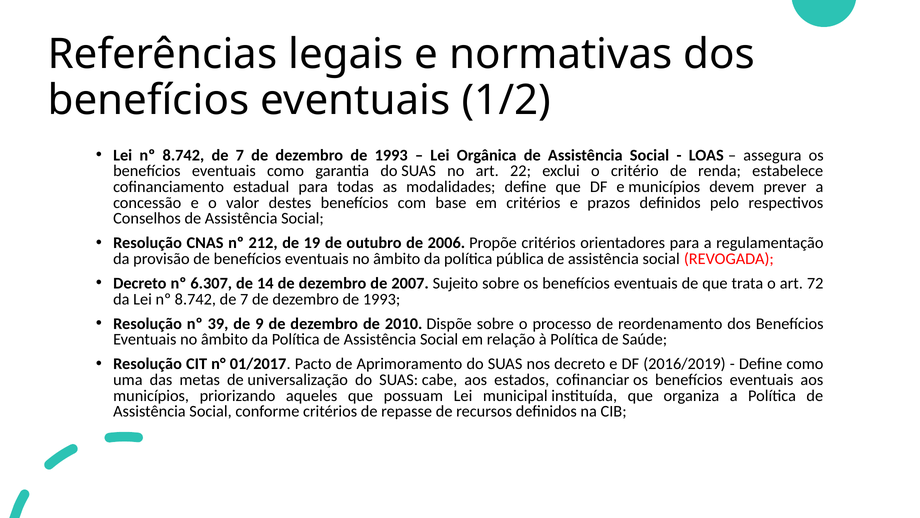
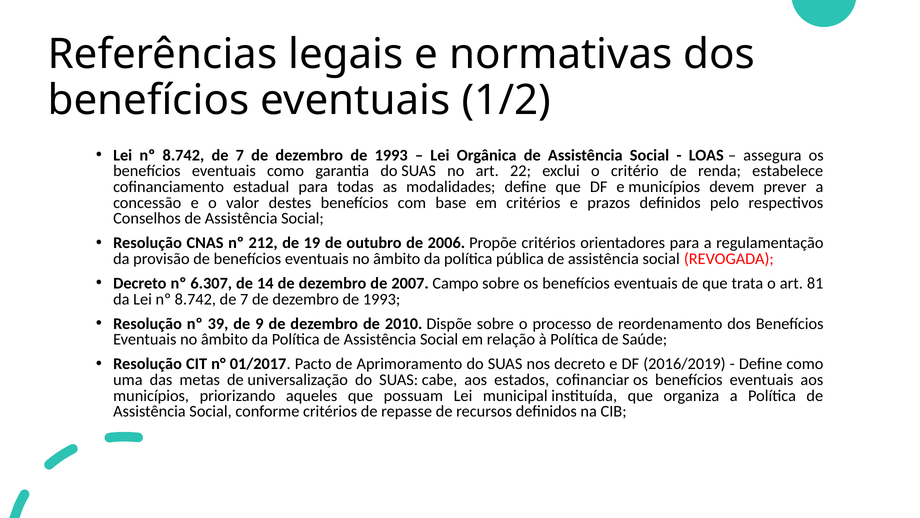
Sujeito: Sujeito -> Campo
72: 72 -> 81
